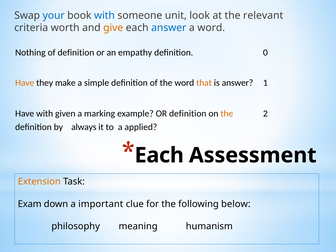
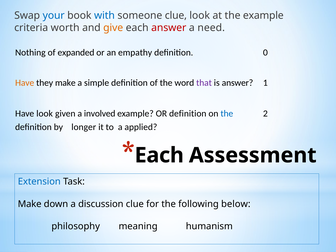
someone unit: unit -> clue
the relevant: relevant -> example
answer at (169, 28) colour: blue -> red
a word: word -> need
of definition: definition -> expanded
that colour: orange -> purple
Have with: with -> look
marking: marking -> involved
the at (227, 114) colour: orange -> blue
always: always -> longer
Extension colour: orange -> blue
Exam at (30, 204): Exam -> Make
important: important -> discussion
